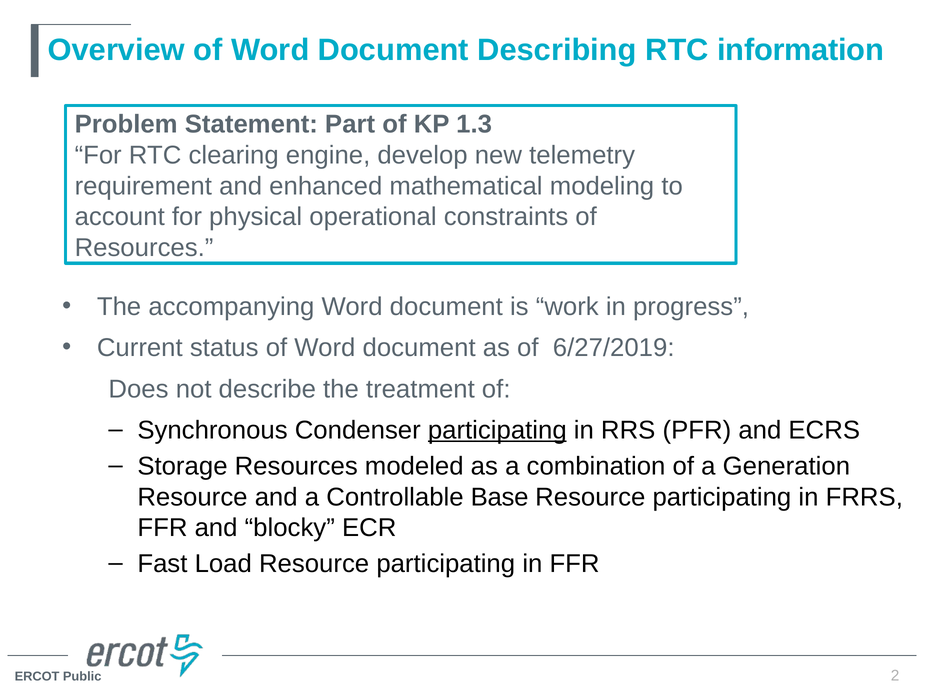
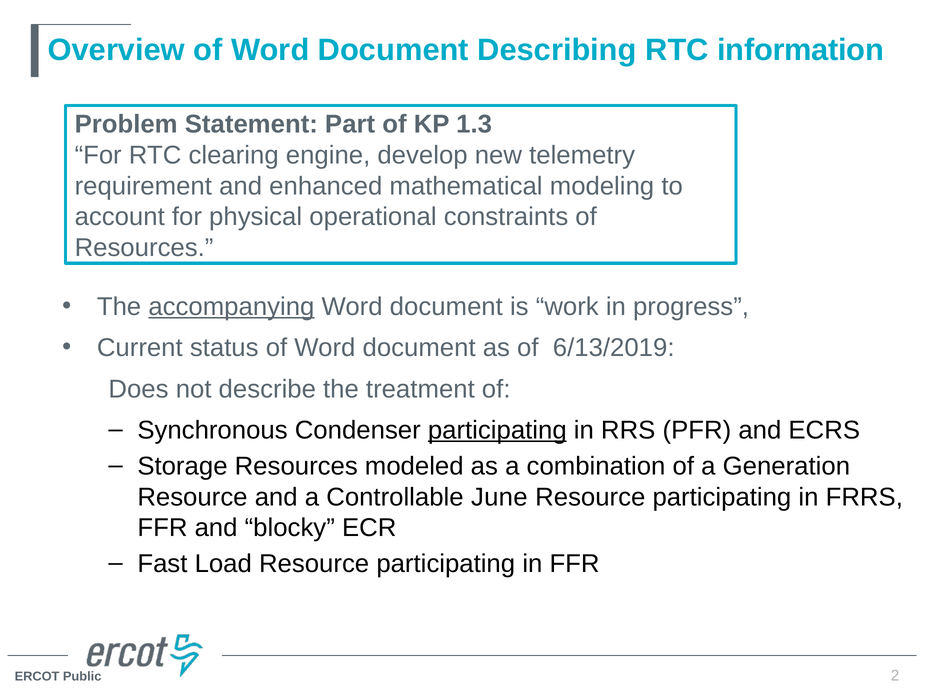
accompanying underline: none -> present
6/27/2019: 6/27/2019 -> 6/13/2019
Base: Base -> June
